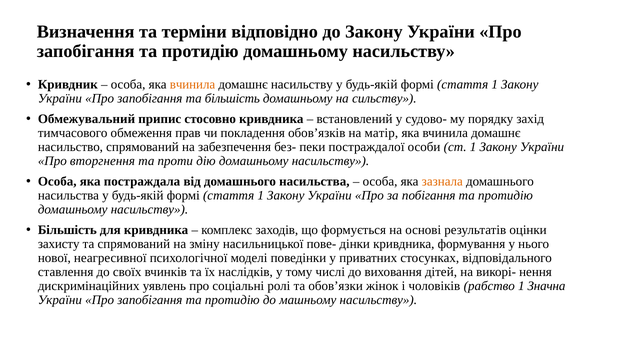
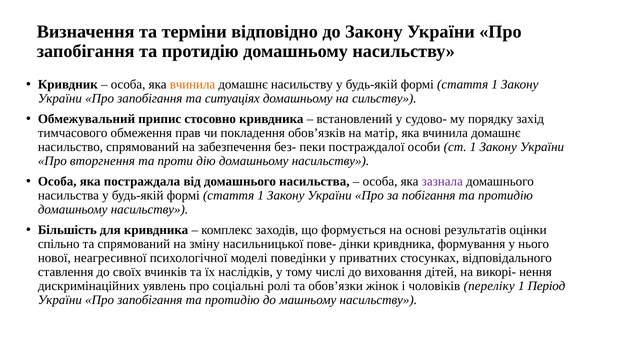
та більшість: більшість -> ситуаціях
зазнала colour: orange -> purple
захисту: захисту -> спільно
рабство: рабство -> переліку
Значна: Значна -> Період
